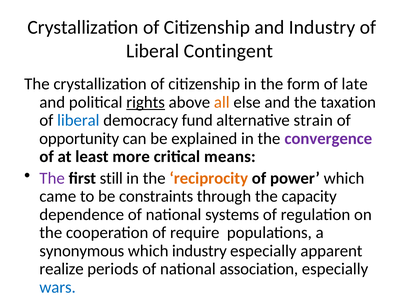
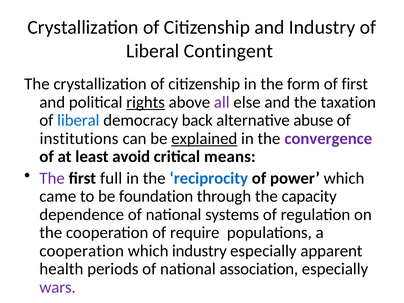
of late: late -> first
all colour: orange -> purple
fund: fund -> back
strain: strain -> abuse
opportunity: opportunity -> institutions
explained underline: none -> present
more: more -> avoid
still: still -> full
reciprocity colour: orange -> blue
constraints: constraints -> foundation
synonymous at (82, 251): synonymous -> cooperation
realize: realize -> health
wars colour: blue -> purple
